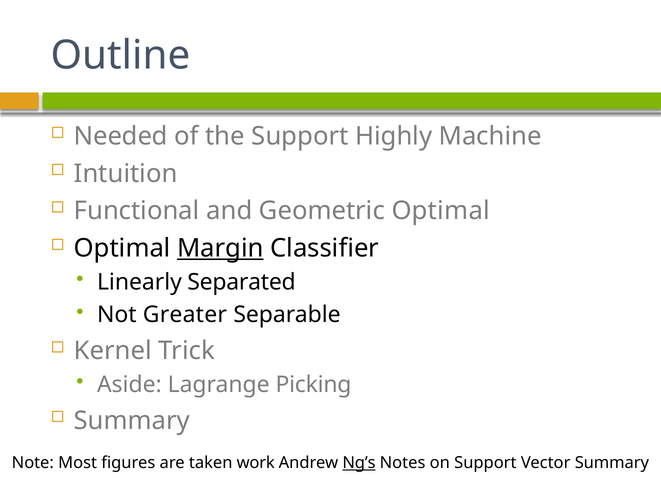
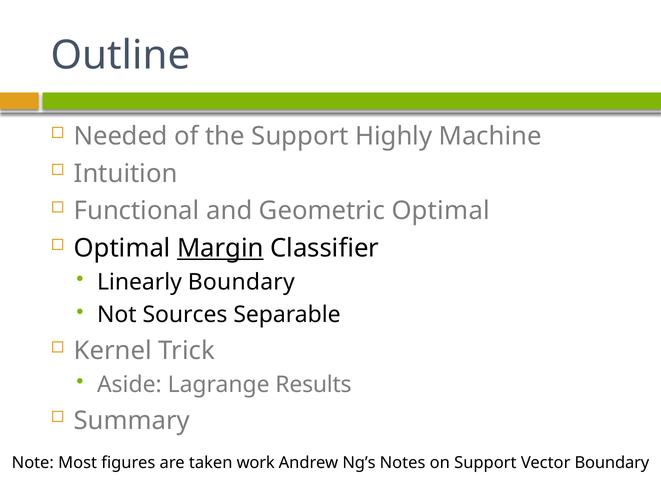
Linearly Separated: Separated -> Boundary
Greater: Greater -> Sources
Picking: Picking -> Results
Ng’s underline: present -> none
Vector Summary: Summary -> Boundary
